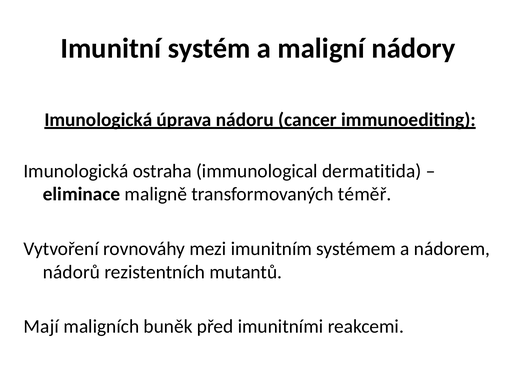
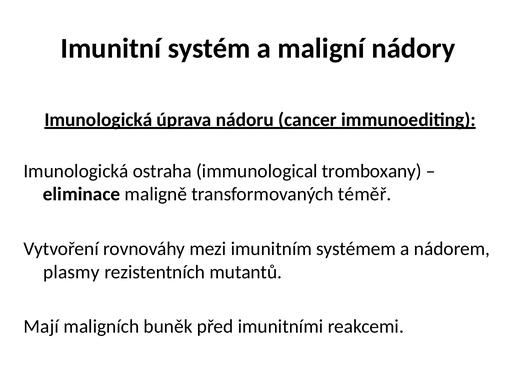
dermatitida: dermatitida -> tromboxany
nádorů: nádorů -> plasmy
